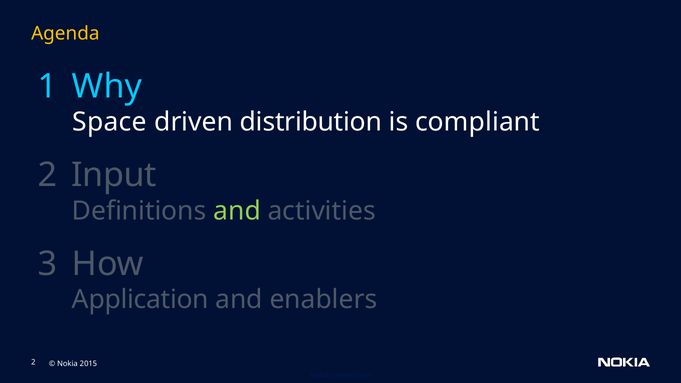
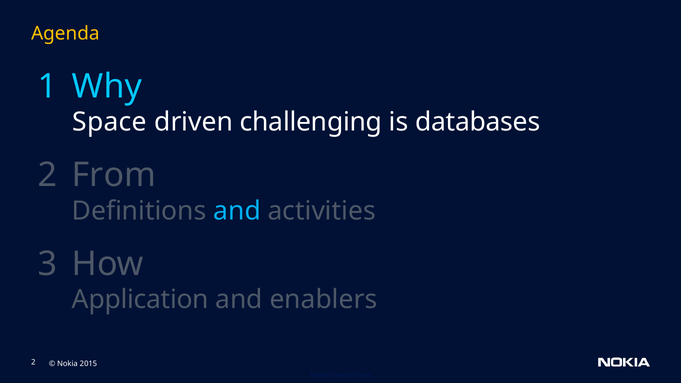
distribution: distribution -> challenging
compliant: compliant -> databases
Input: Input -> From
and at (237, 211) colour: light green -> light blue
